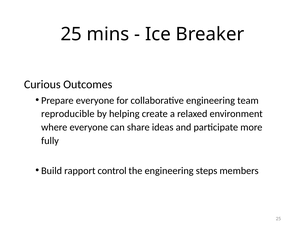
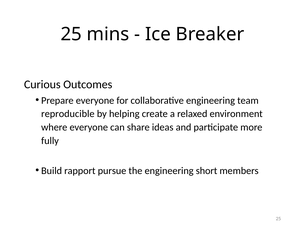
control: control -> pursue
steps: steps -> short
